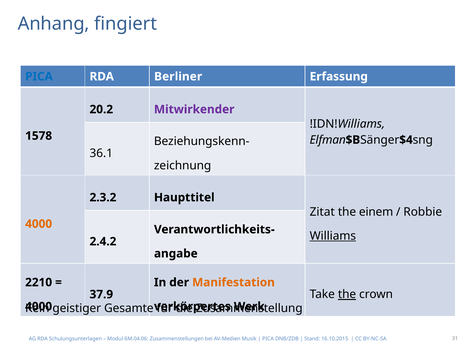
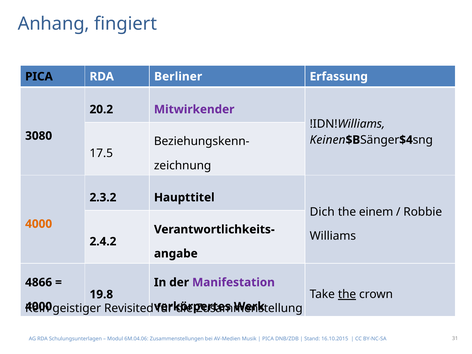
PICA at (39, 77) colour: blue -> black
1578: 1578 -> 3080
Elfman: Elfman -> Keinen
36.1: 36.1 -> 17.5
Zitat: Zitat -> Dich
Williams underline: present -> none
2210: 2210 -> 4866
Manifestation colour: orange -> purple
37.9: 37.9 -> 19.8
Gesamte: Gesamte -> Revisited
